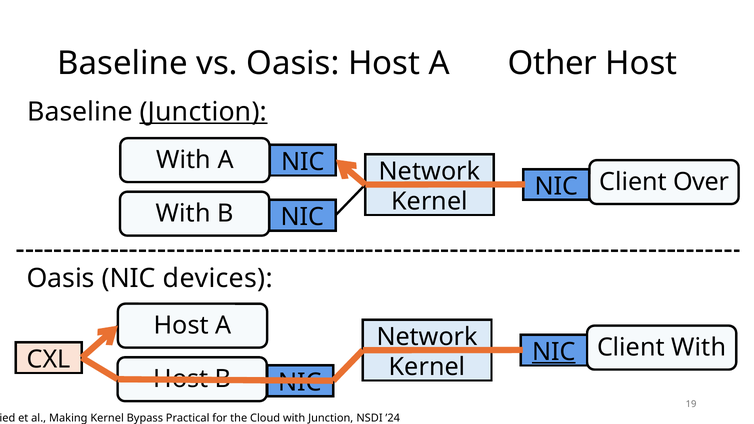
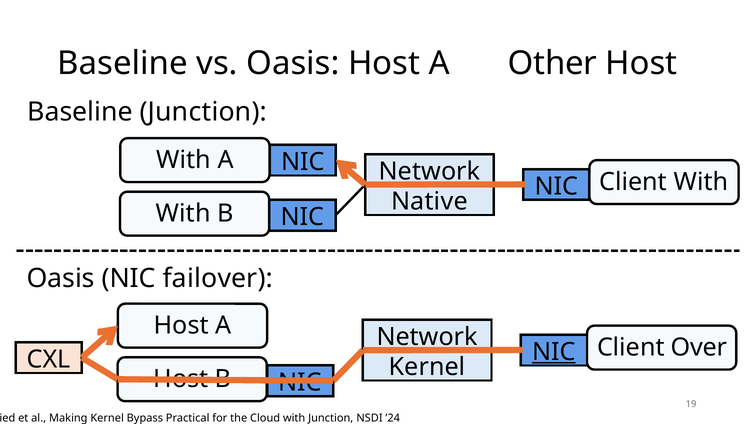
Junction at (203, 112) underline: present -> none
Client Over: Over -> With
Kernel at (429, 201): Kernel -> Native
devices: devices -> failover
Client With: With -> Over
